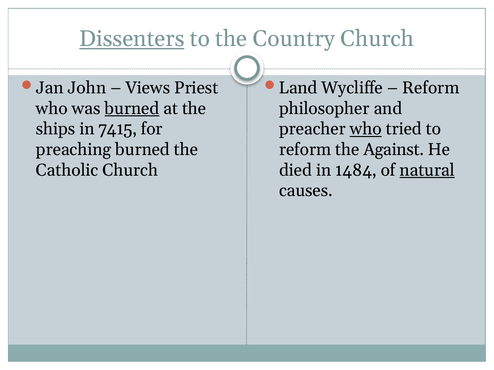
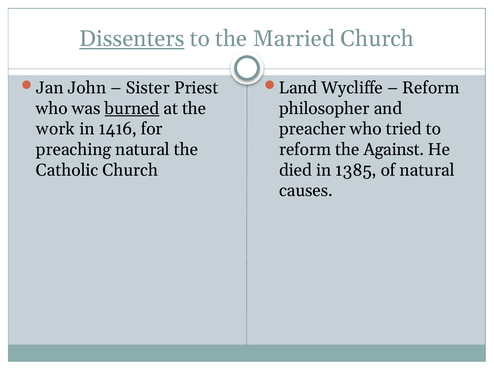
Country: Country -> Married
Views: Views -> Sister
ships: ships -> work
7415: 7415 -> 1416
who at (366, 129) underline: present -> none
preaching burned: burned -> natural
1484: 1484 -> 1385
natural at (427, 170) underline: present -> none
